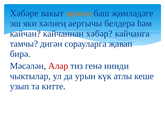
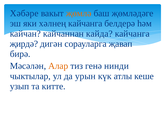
хәлнең аергычы: аергычы -> кайчанга
хәбәр: хәбәр -> кайда
тамчы: тамчы -> җирдә
Алар colour: red -> orange
